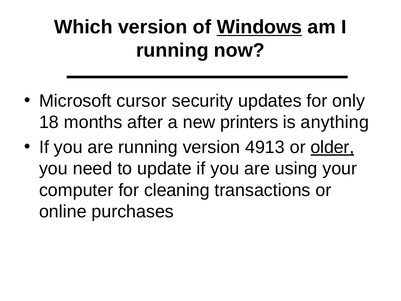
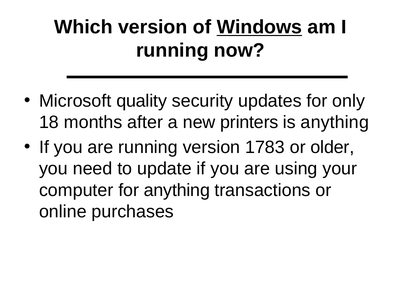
cursor: cursor -> quality
4913: 4913 -> 1783
older underline: present -> none
for cleaning: cleaning -> anything
